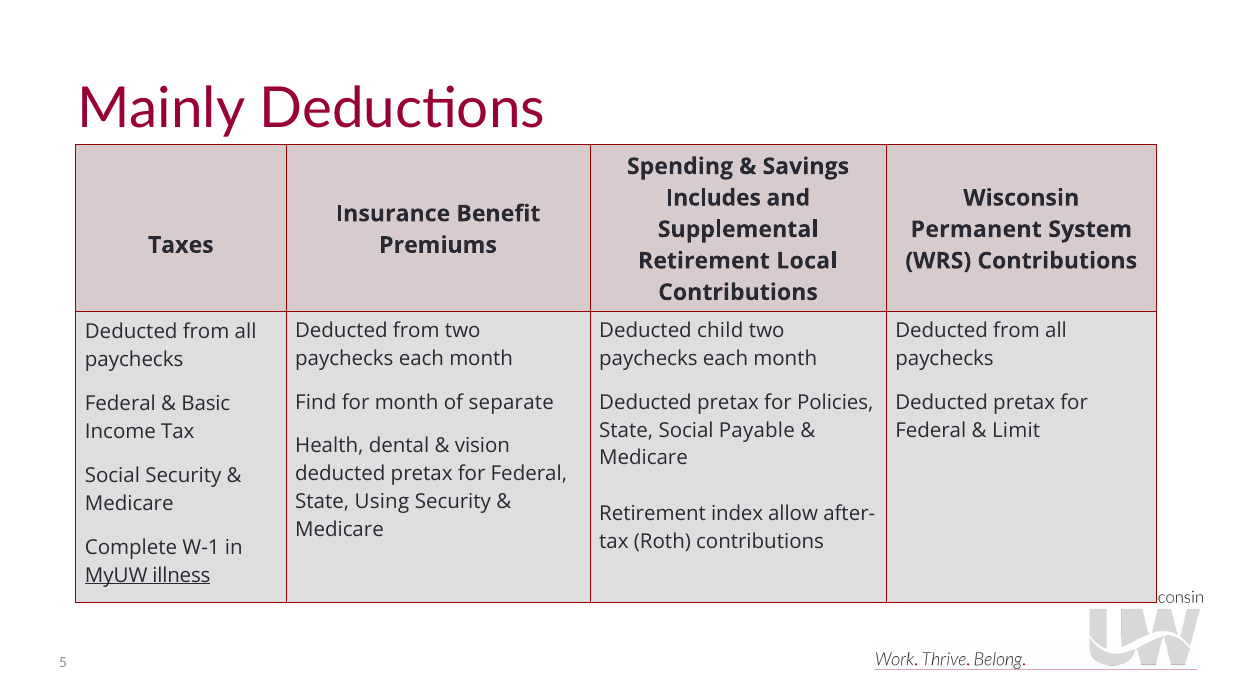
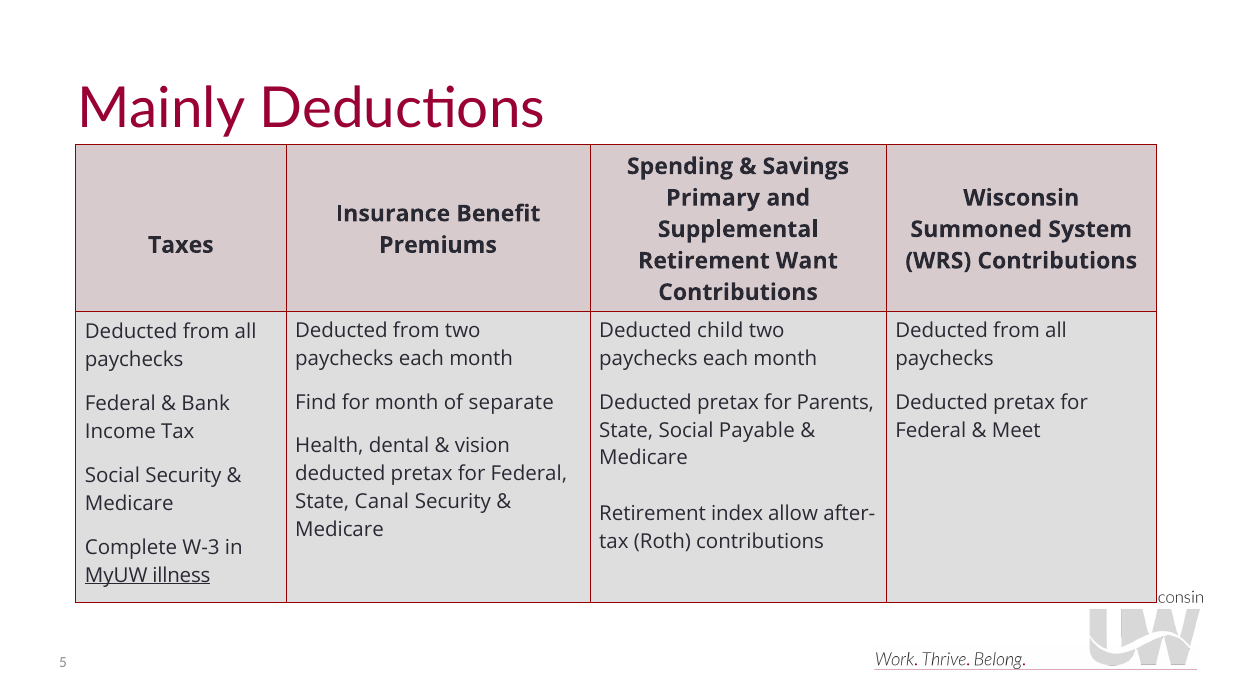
Includes: Includes -> Primary
Permanent: Permanent -> Summoned
Local: Local -> Want
Policies: Policies -> Parents
Basic: Basic -> Bank
Limit: Limit -> Meet
Using: Using -> Canal
W-1: W-1 -> W-3
